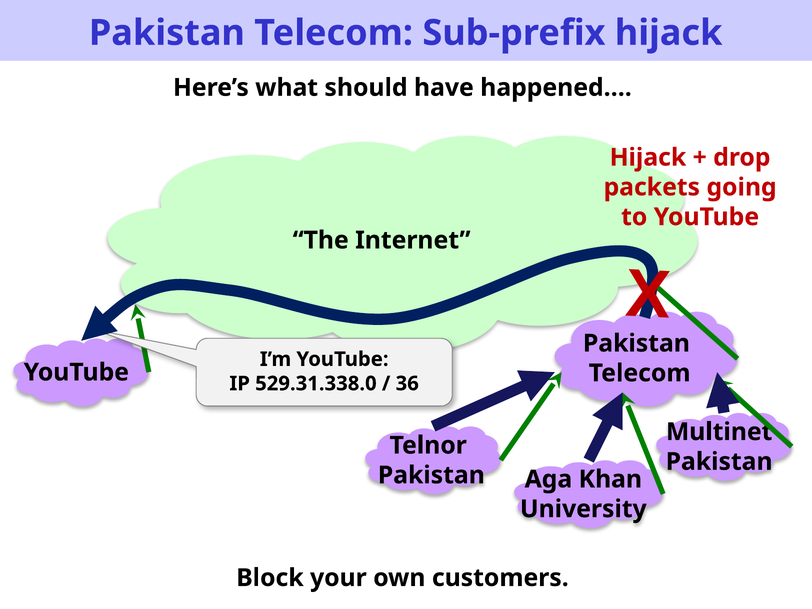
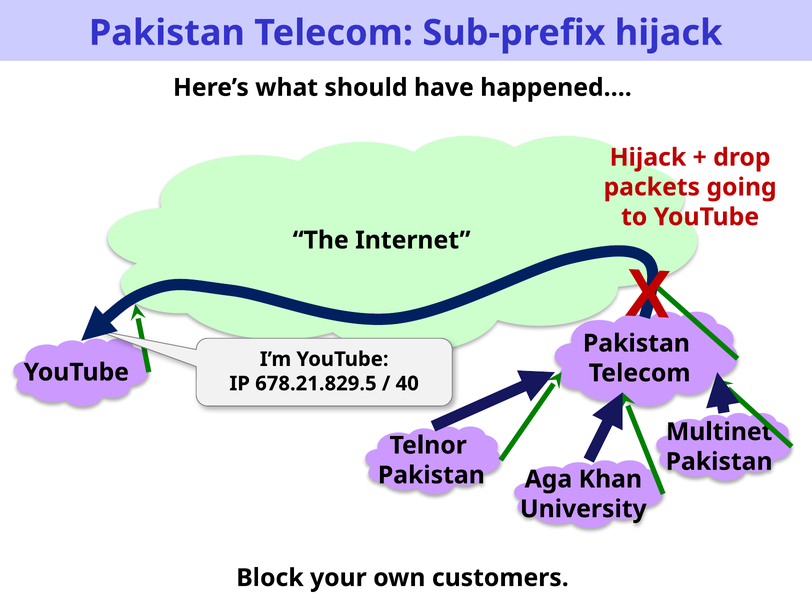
529.31.338.0: 529.31.338.0 -> 678.21.829.5
36: 36 -> 40
